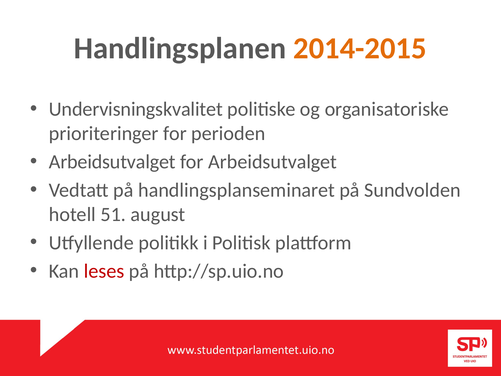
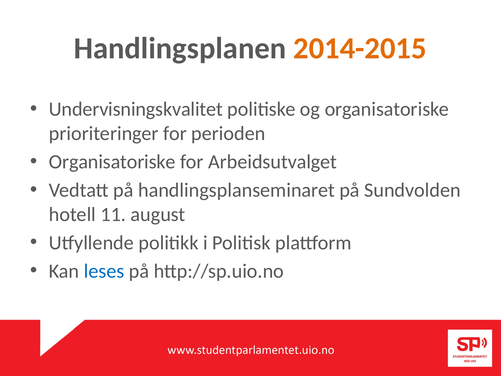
Arbeidsutvalget at (112, 162): Arbeidsutvalget -> Organisatoriske
51: 51 -> 11
leses colour: red -> blue
